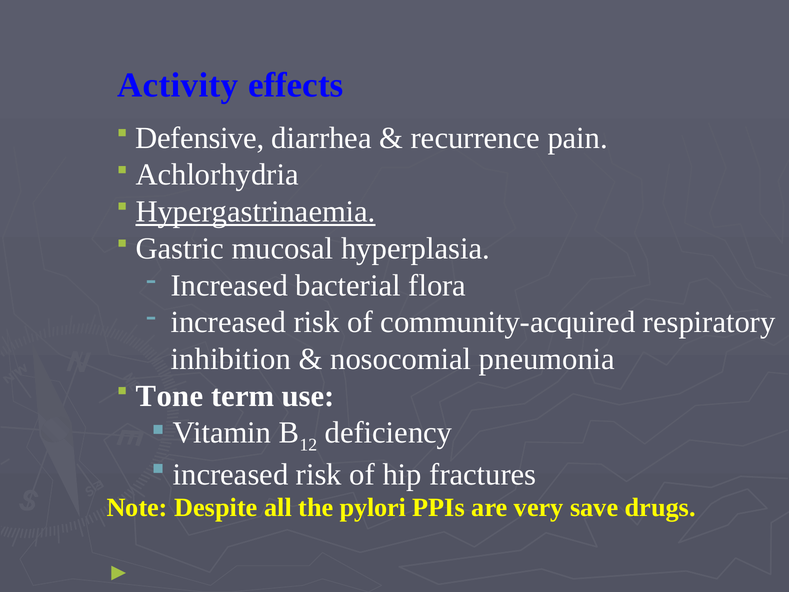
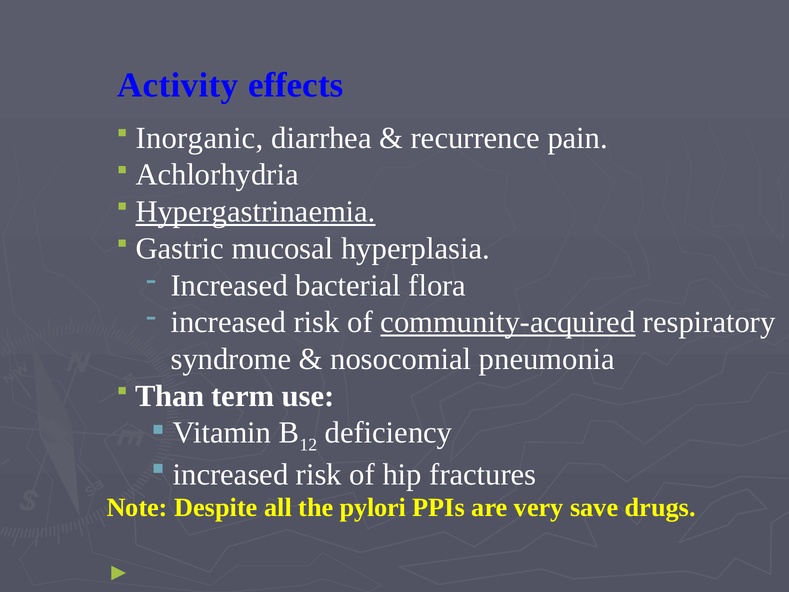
Defensive: Defensive -> Inorganic
community-acquired underline: none -> present
inhibition: inhibition -> syndrome
Tone: Tone -> Than
